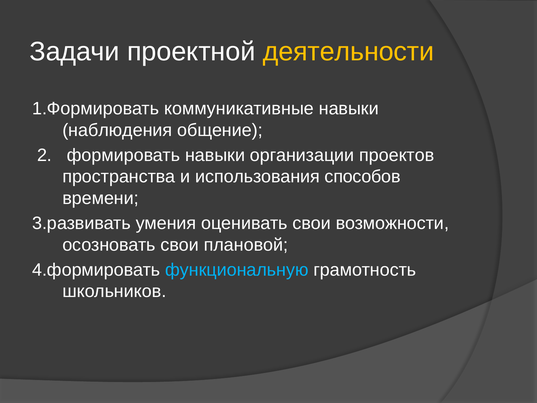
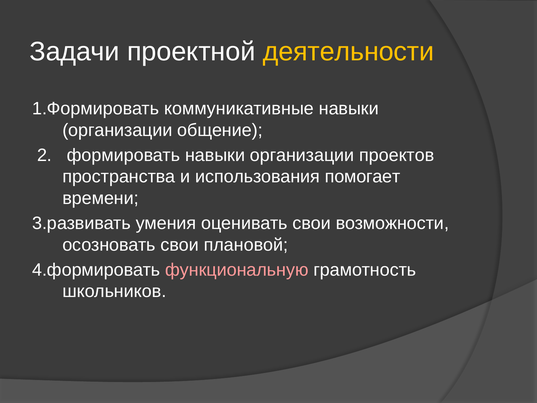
наблюдения at (117, 130): наблюдения -> организации
способов: способов -> помогает
функциональную colour: light blue -> pink
